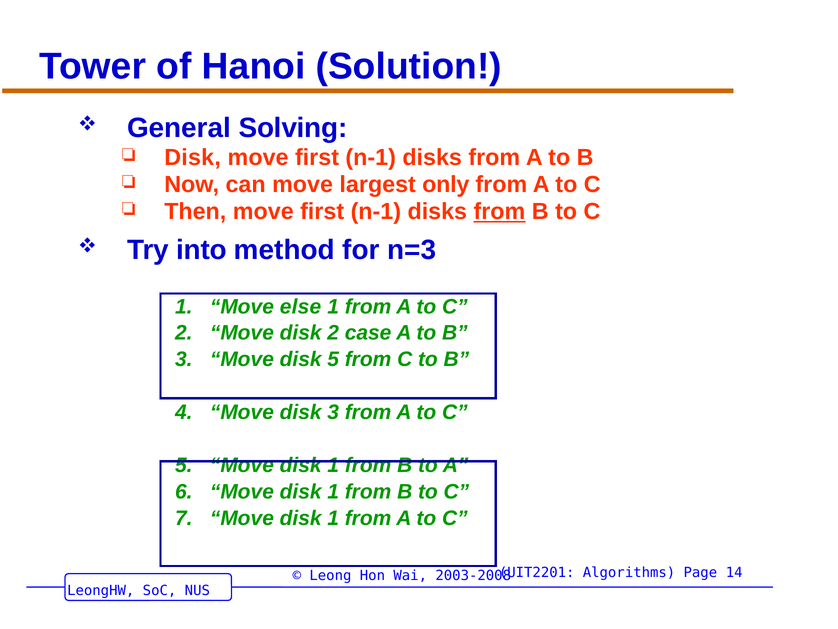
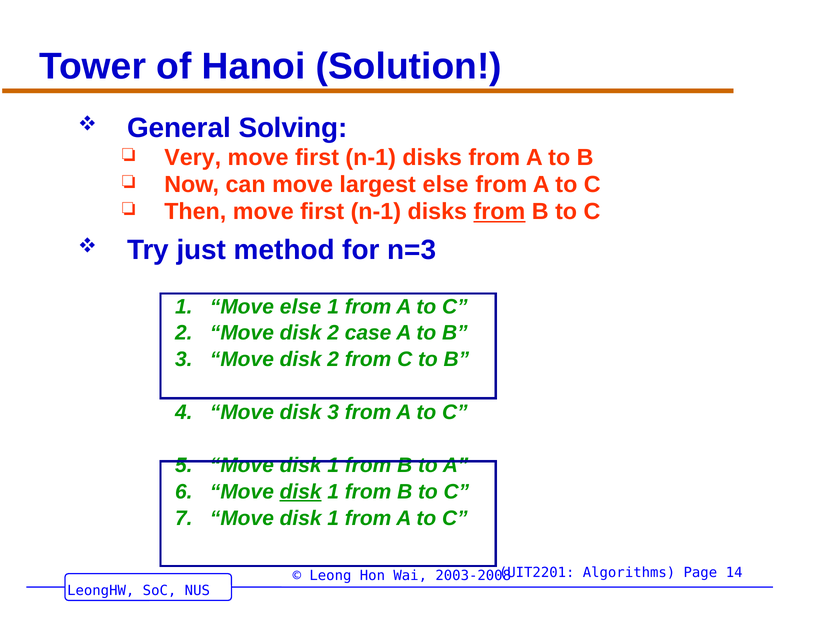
Disk at (193, 157): Disk -> Very
largest only: only -> else
into: into -> just
3 Move disk 5: 5 -> 2
disk at (301, 491) underline: none -> present
